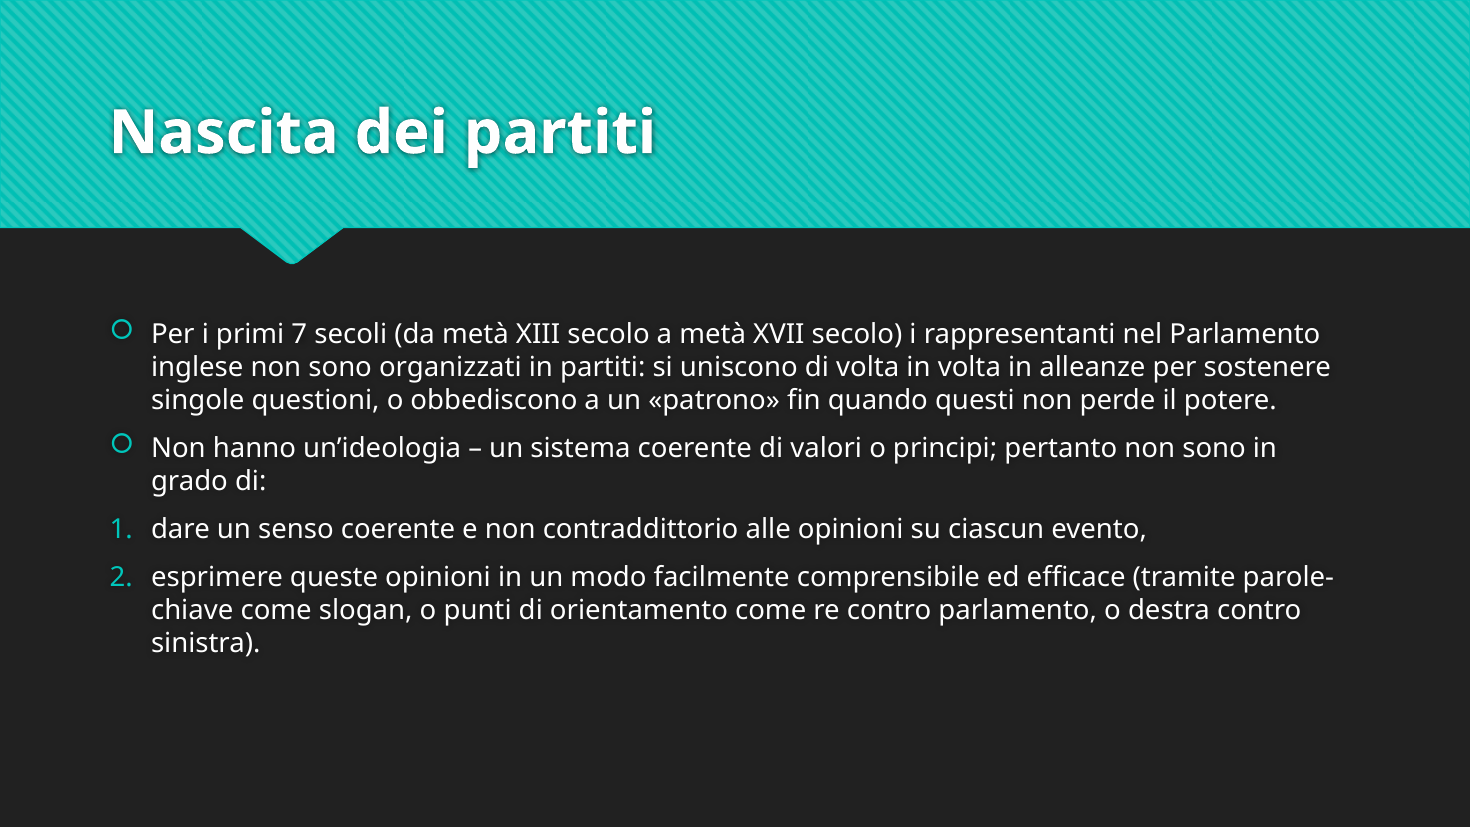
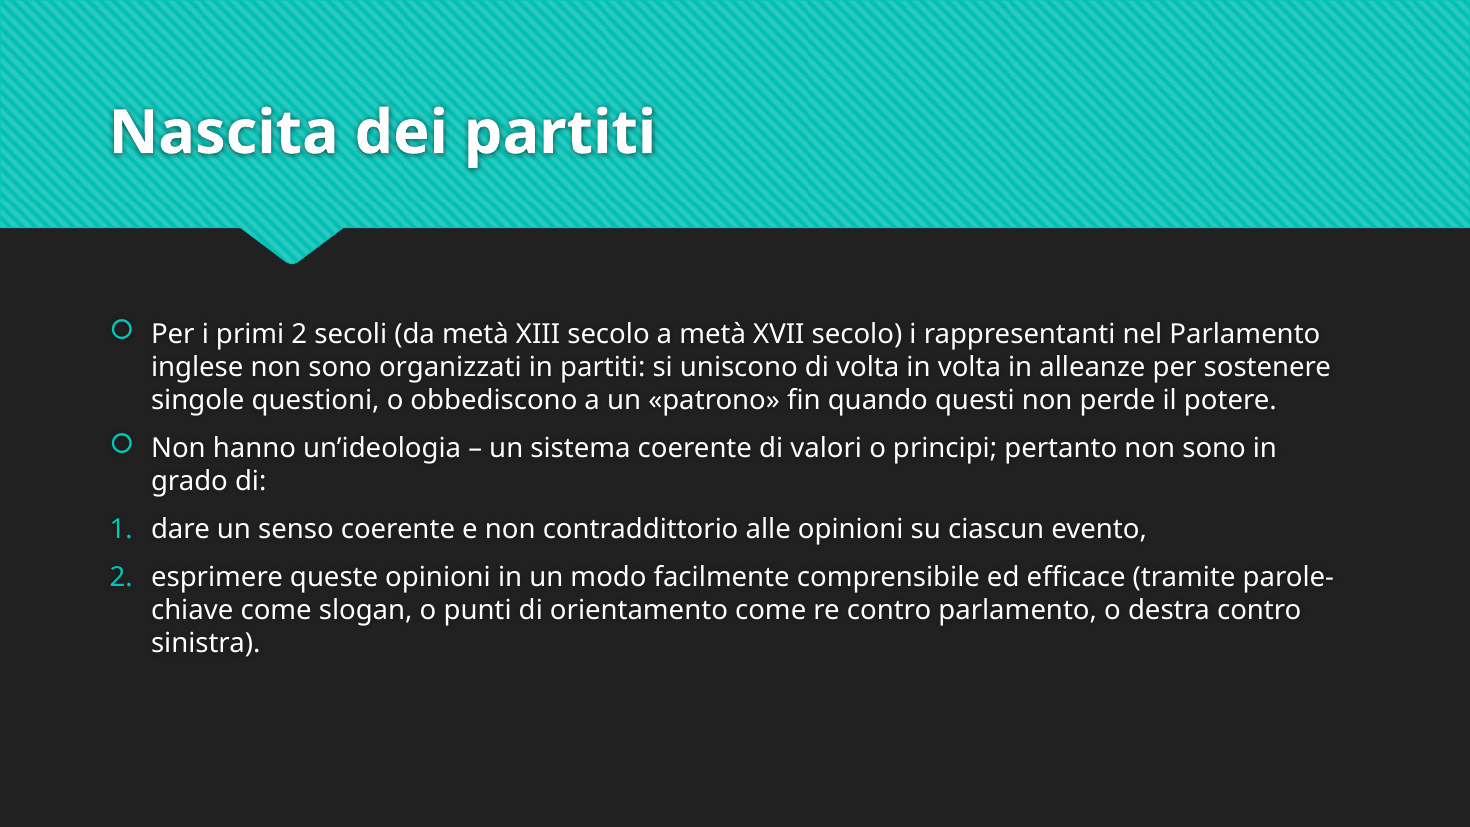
primi 7: 7 -> 2
